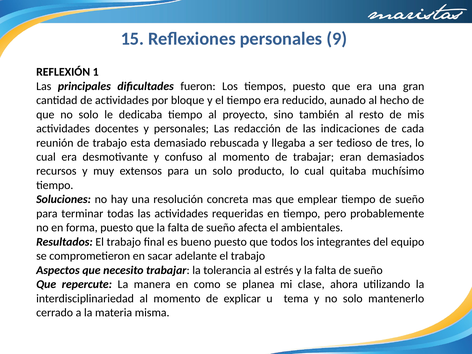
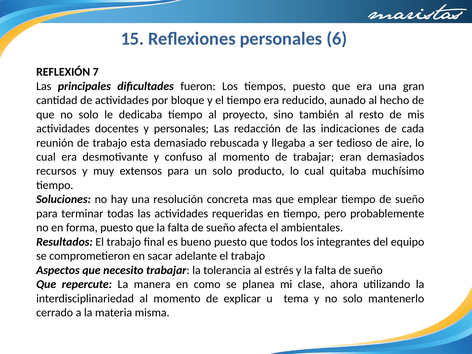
9: 9 -> 6
1: 1 -> 7
tres: tres -> aire
